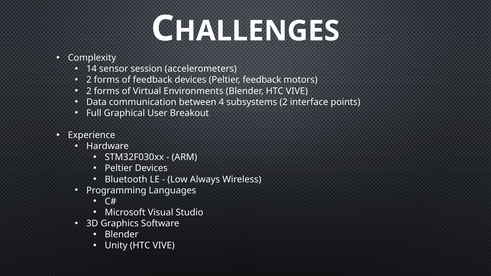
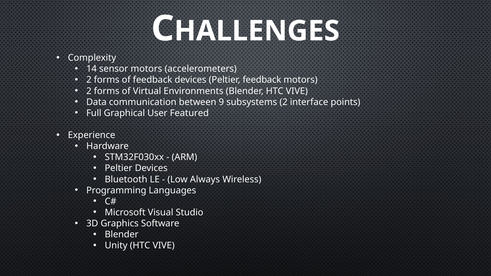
sensor session: session -> motors
4: 4 -> 9
Breakout: Breakout -> Featured
